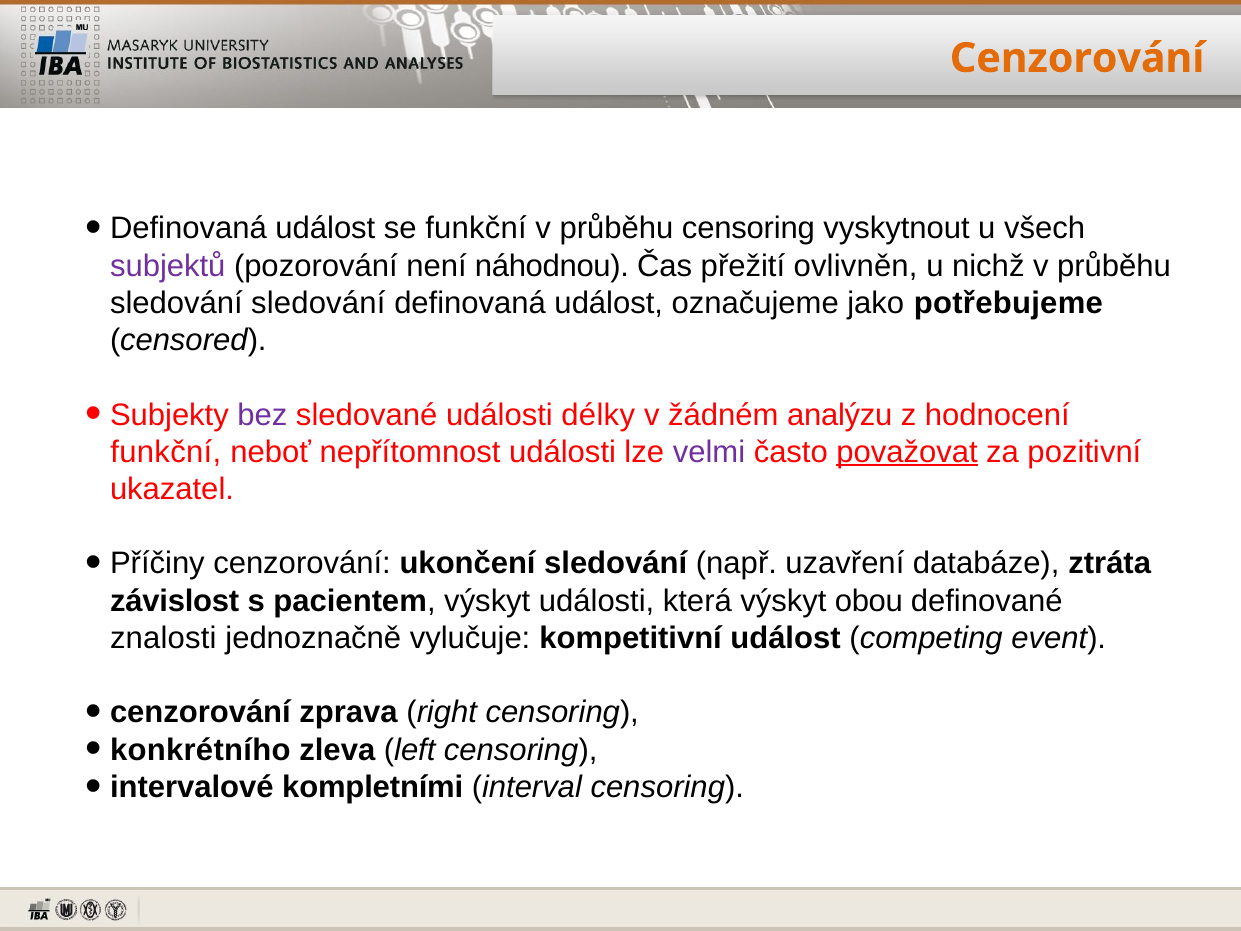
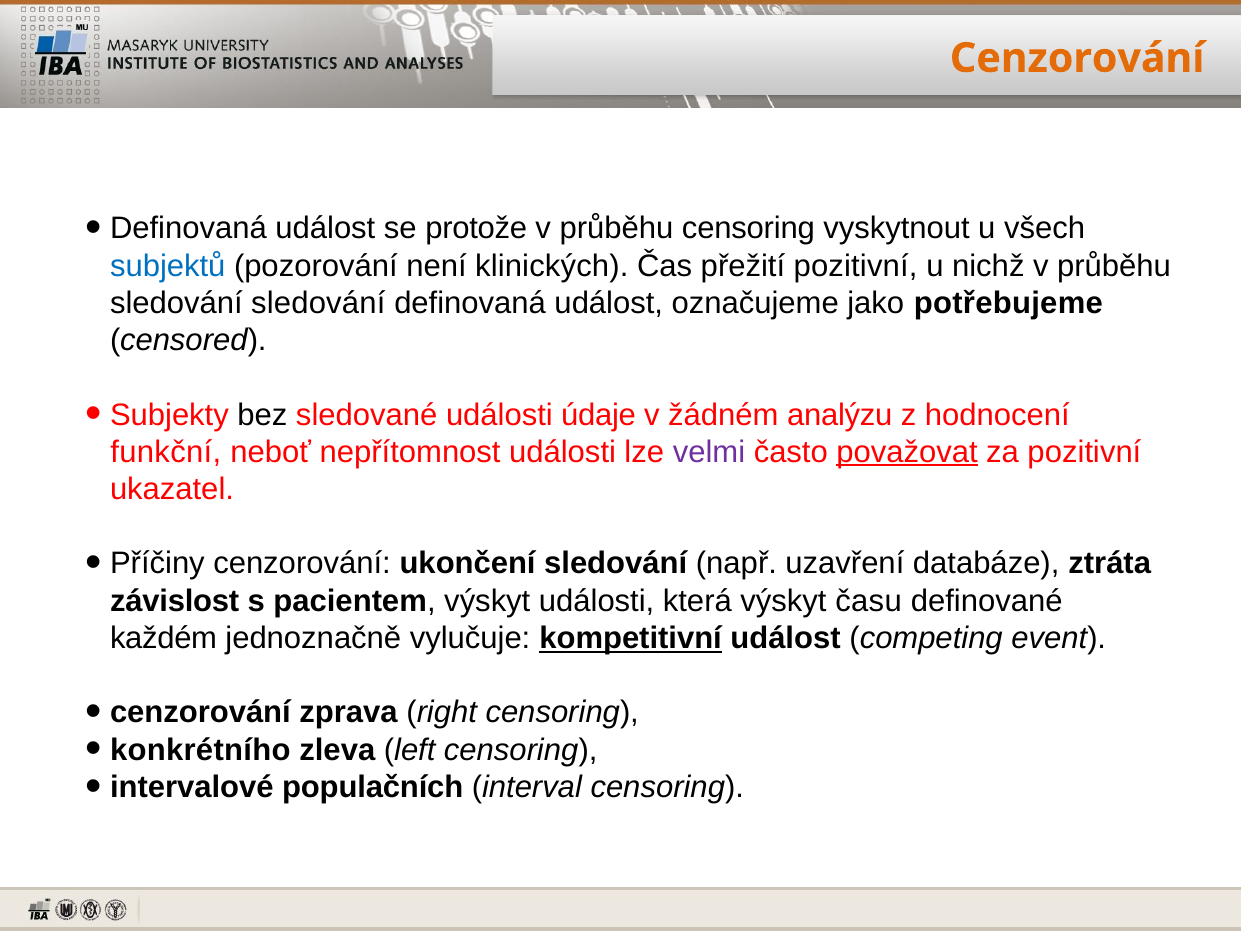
se funkční: funkční -> protože
subjektů colour: purple -> blue
náhodnou: náhodnou -> klinických
přežití ovlivněn: ovlivněn -> pozitivní
bez colour: purple -> black
délky: délky -> údaje
obou: obou -> času
znalosti: znalosti -> každém
kompetitivní underline: none -> present
kompletními: kompletními -> populačních
